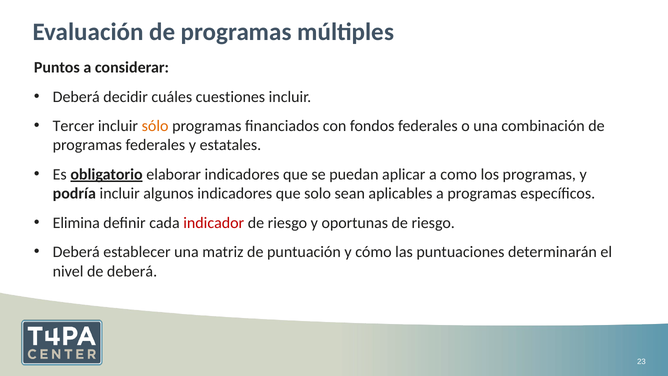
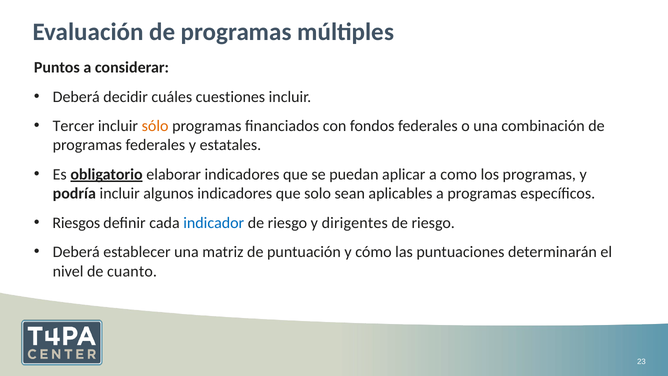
Elimina: Elimina -> Riesgos
indicador colour: red -> blue
oportunas: oportunas -> dirigentes
de deberá: deberá -> cuanto
